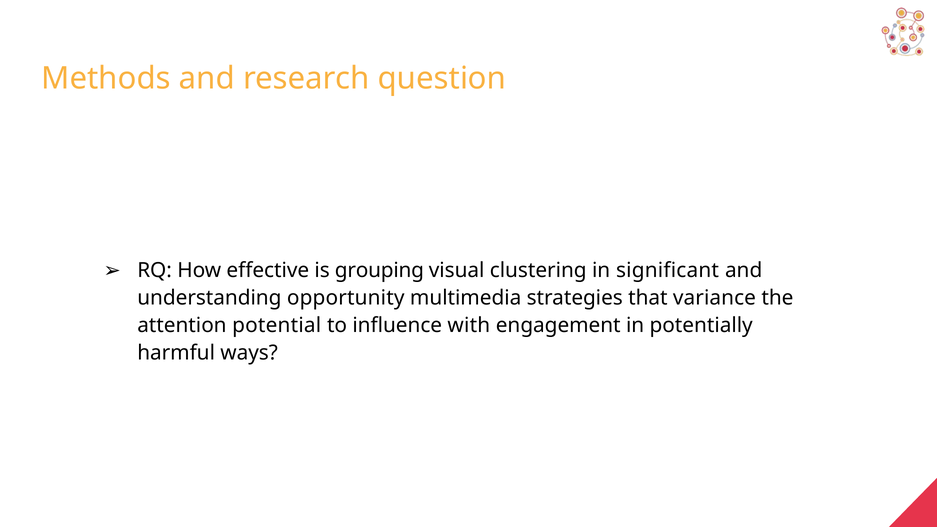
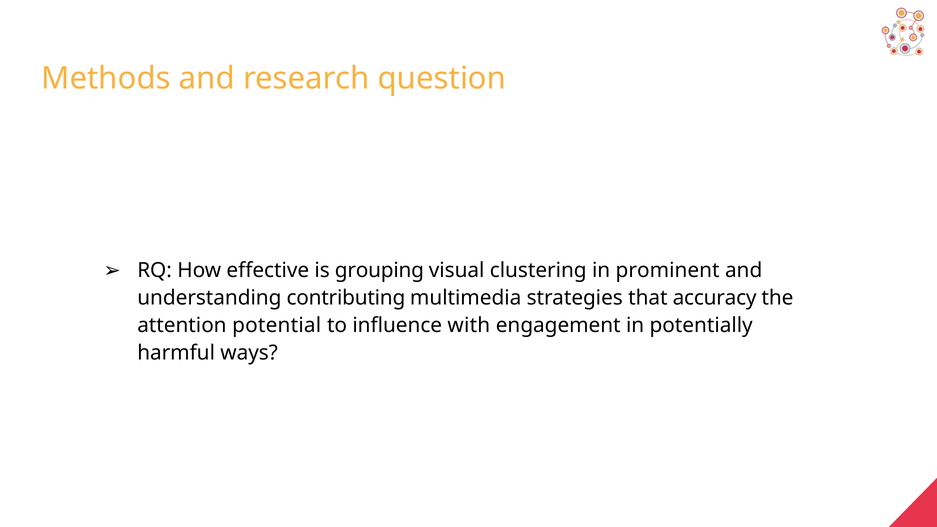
significant: significant -> prominent
opportunity: opportunity -> contributing
variance: variance -> accuracy
